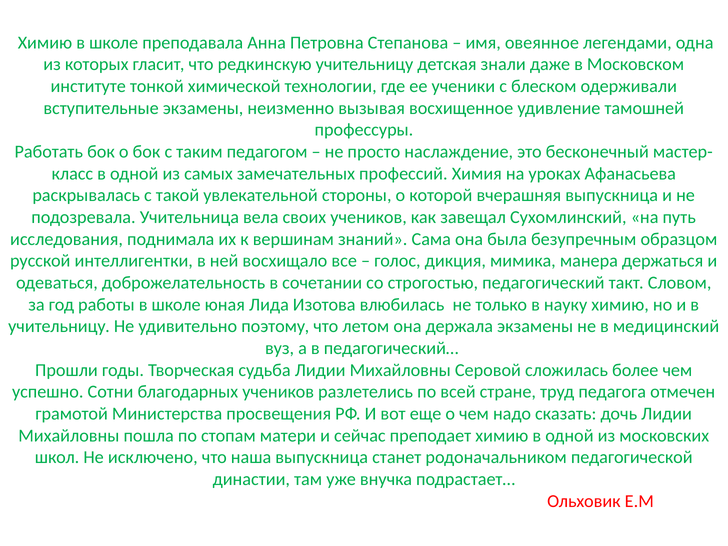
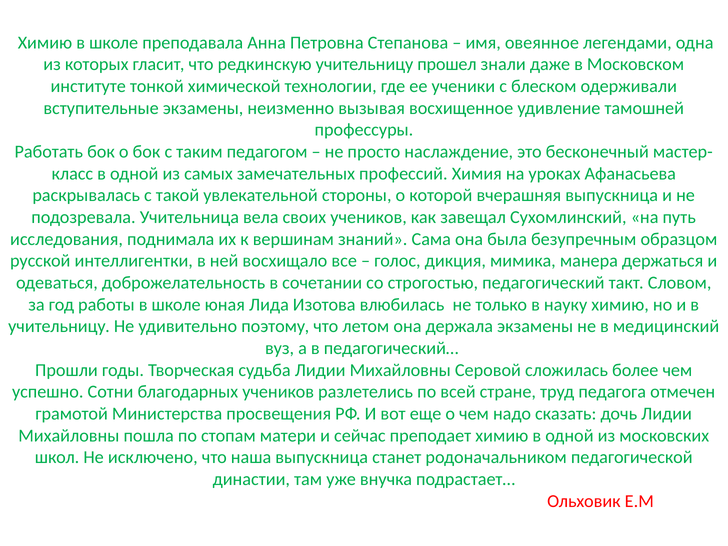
детская: детская -> прошел
